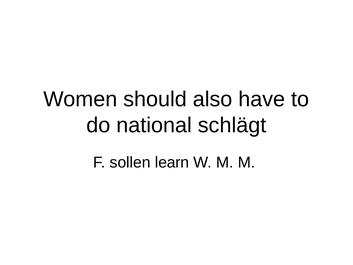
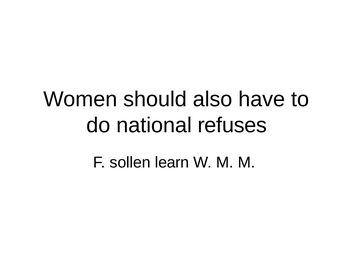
schlägt: schlägt -> refuses
